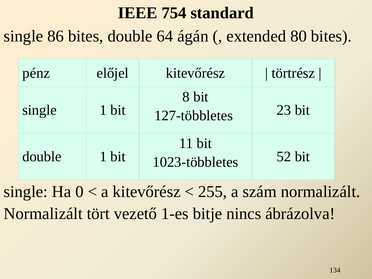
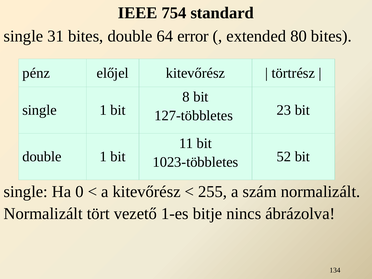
86: 86 -> 31
ágán: ágán -> error
